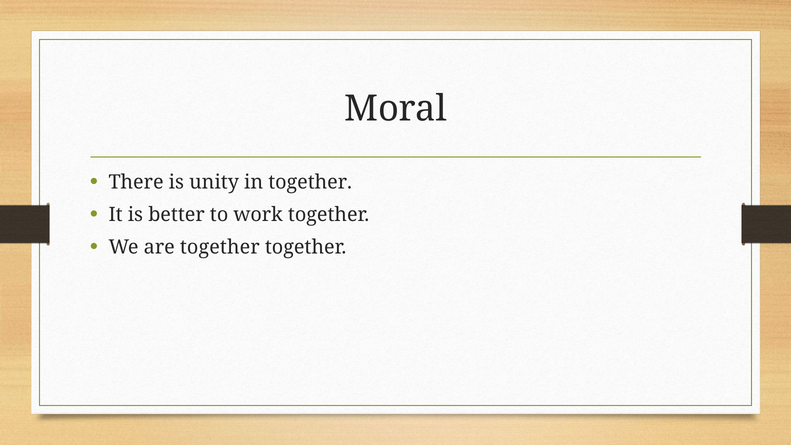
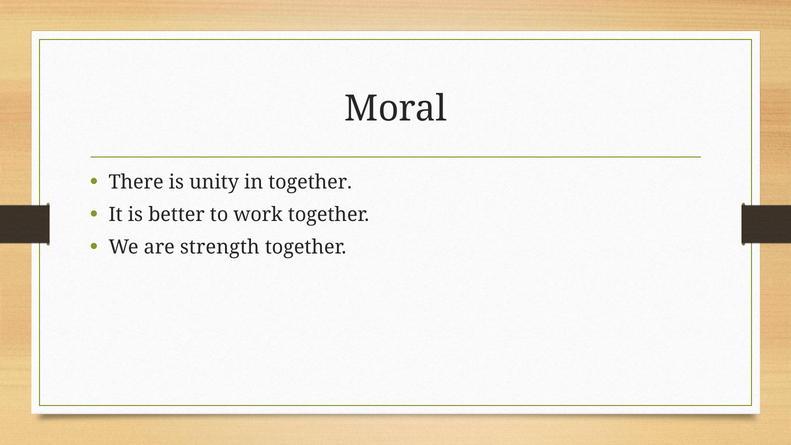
are together: together -> strength
